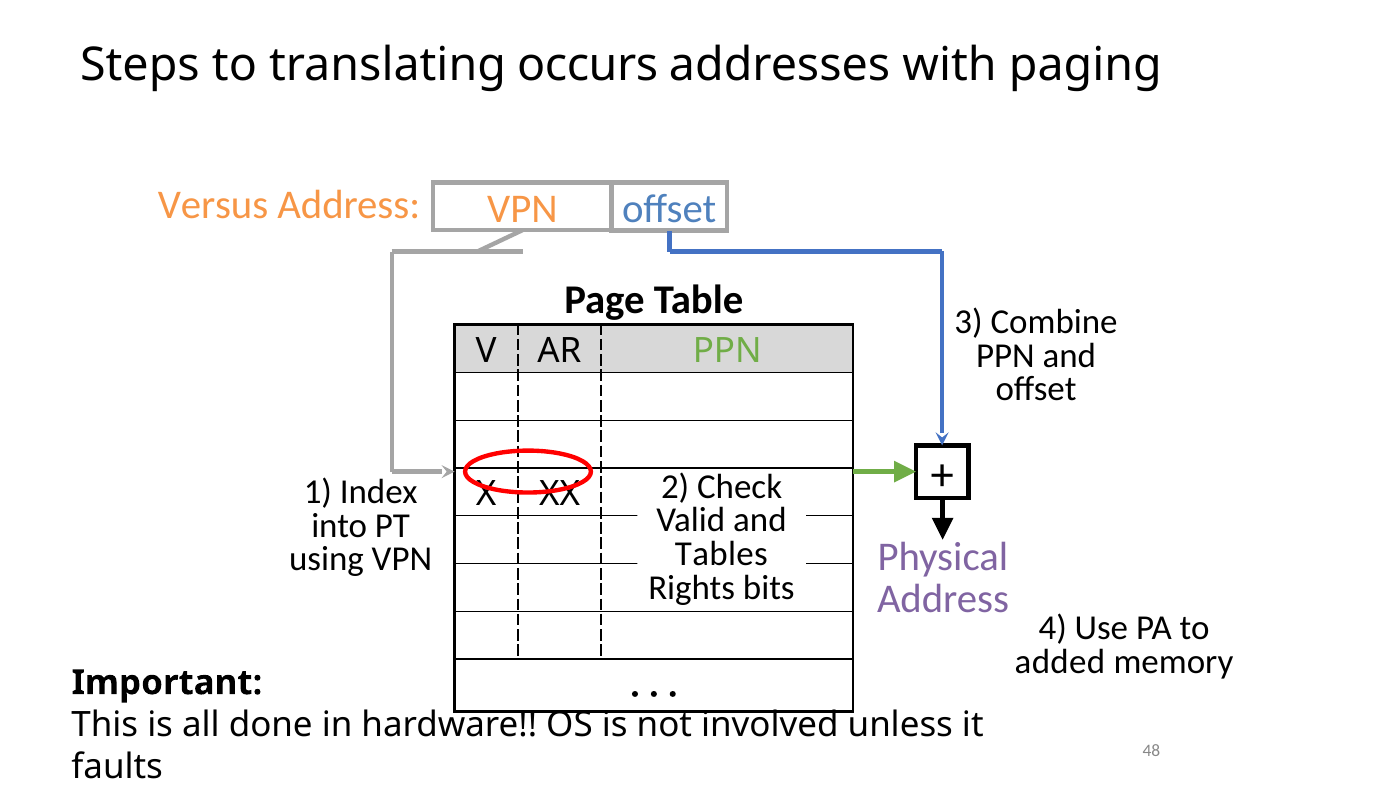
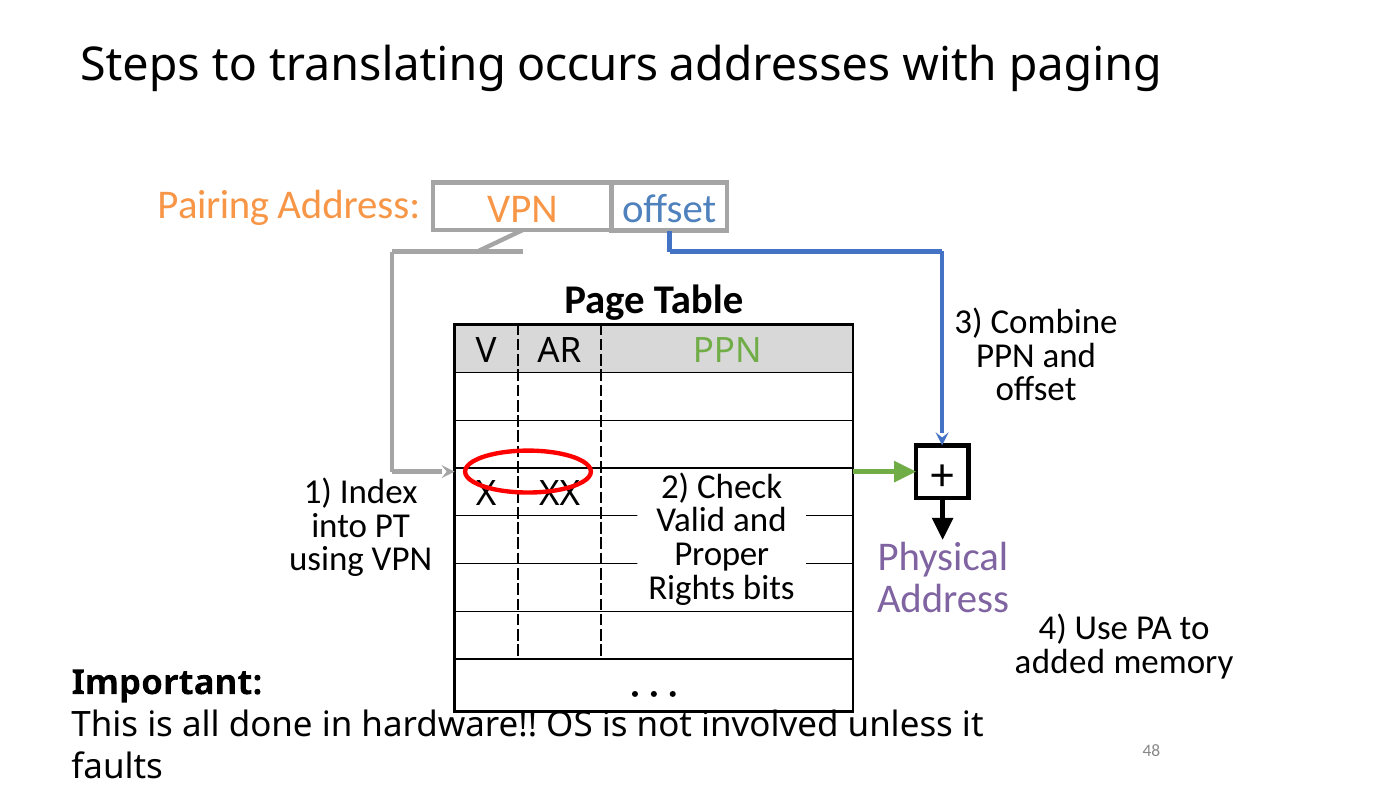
Versus: Versus -> Pairing
Tables: Tables -> Proper
